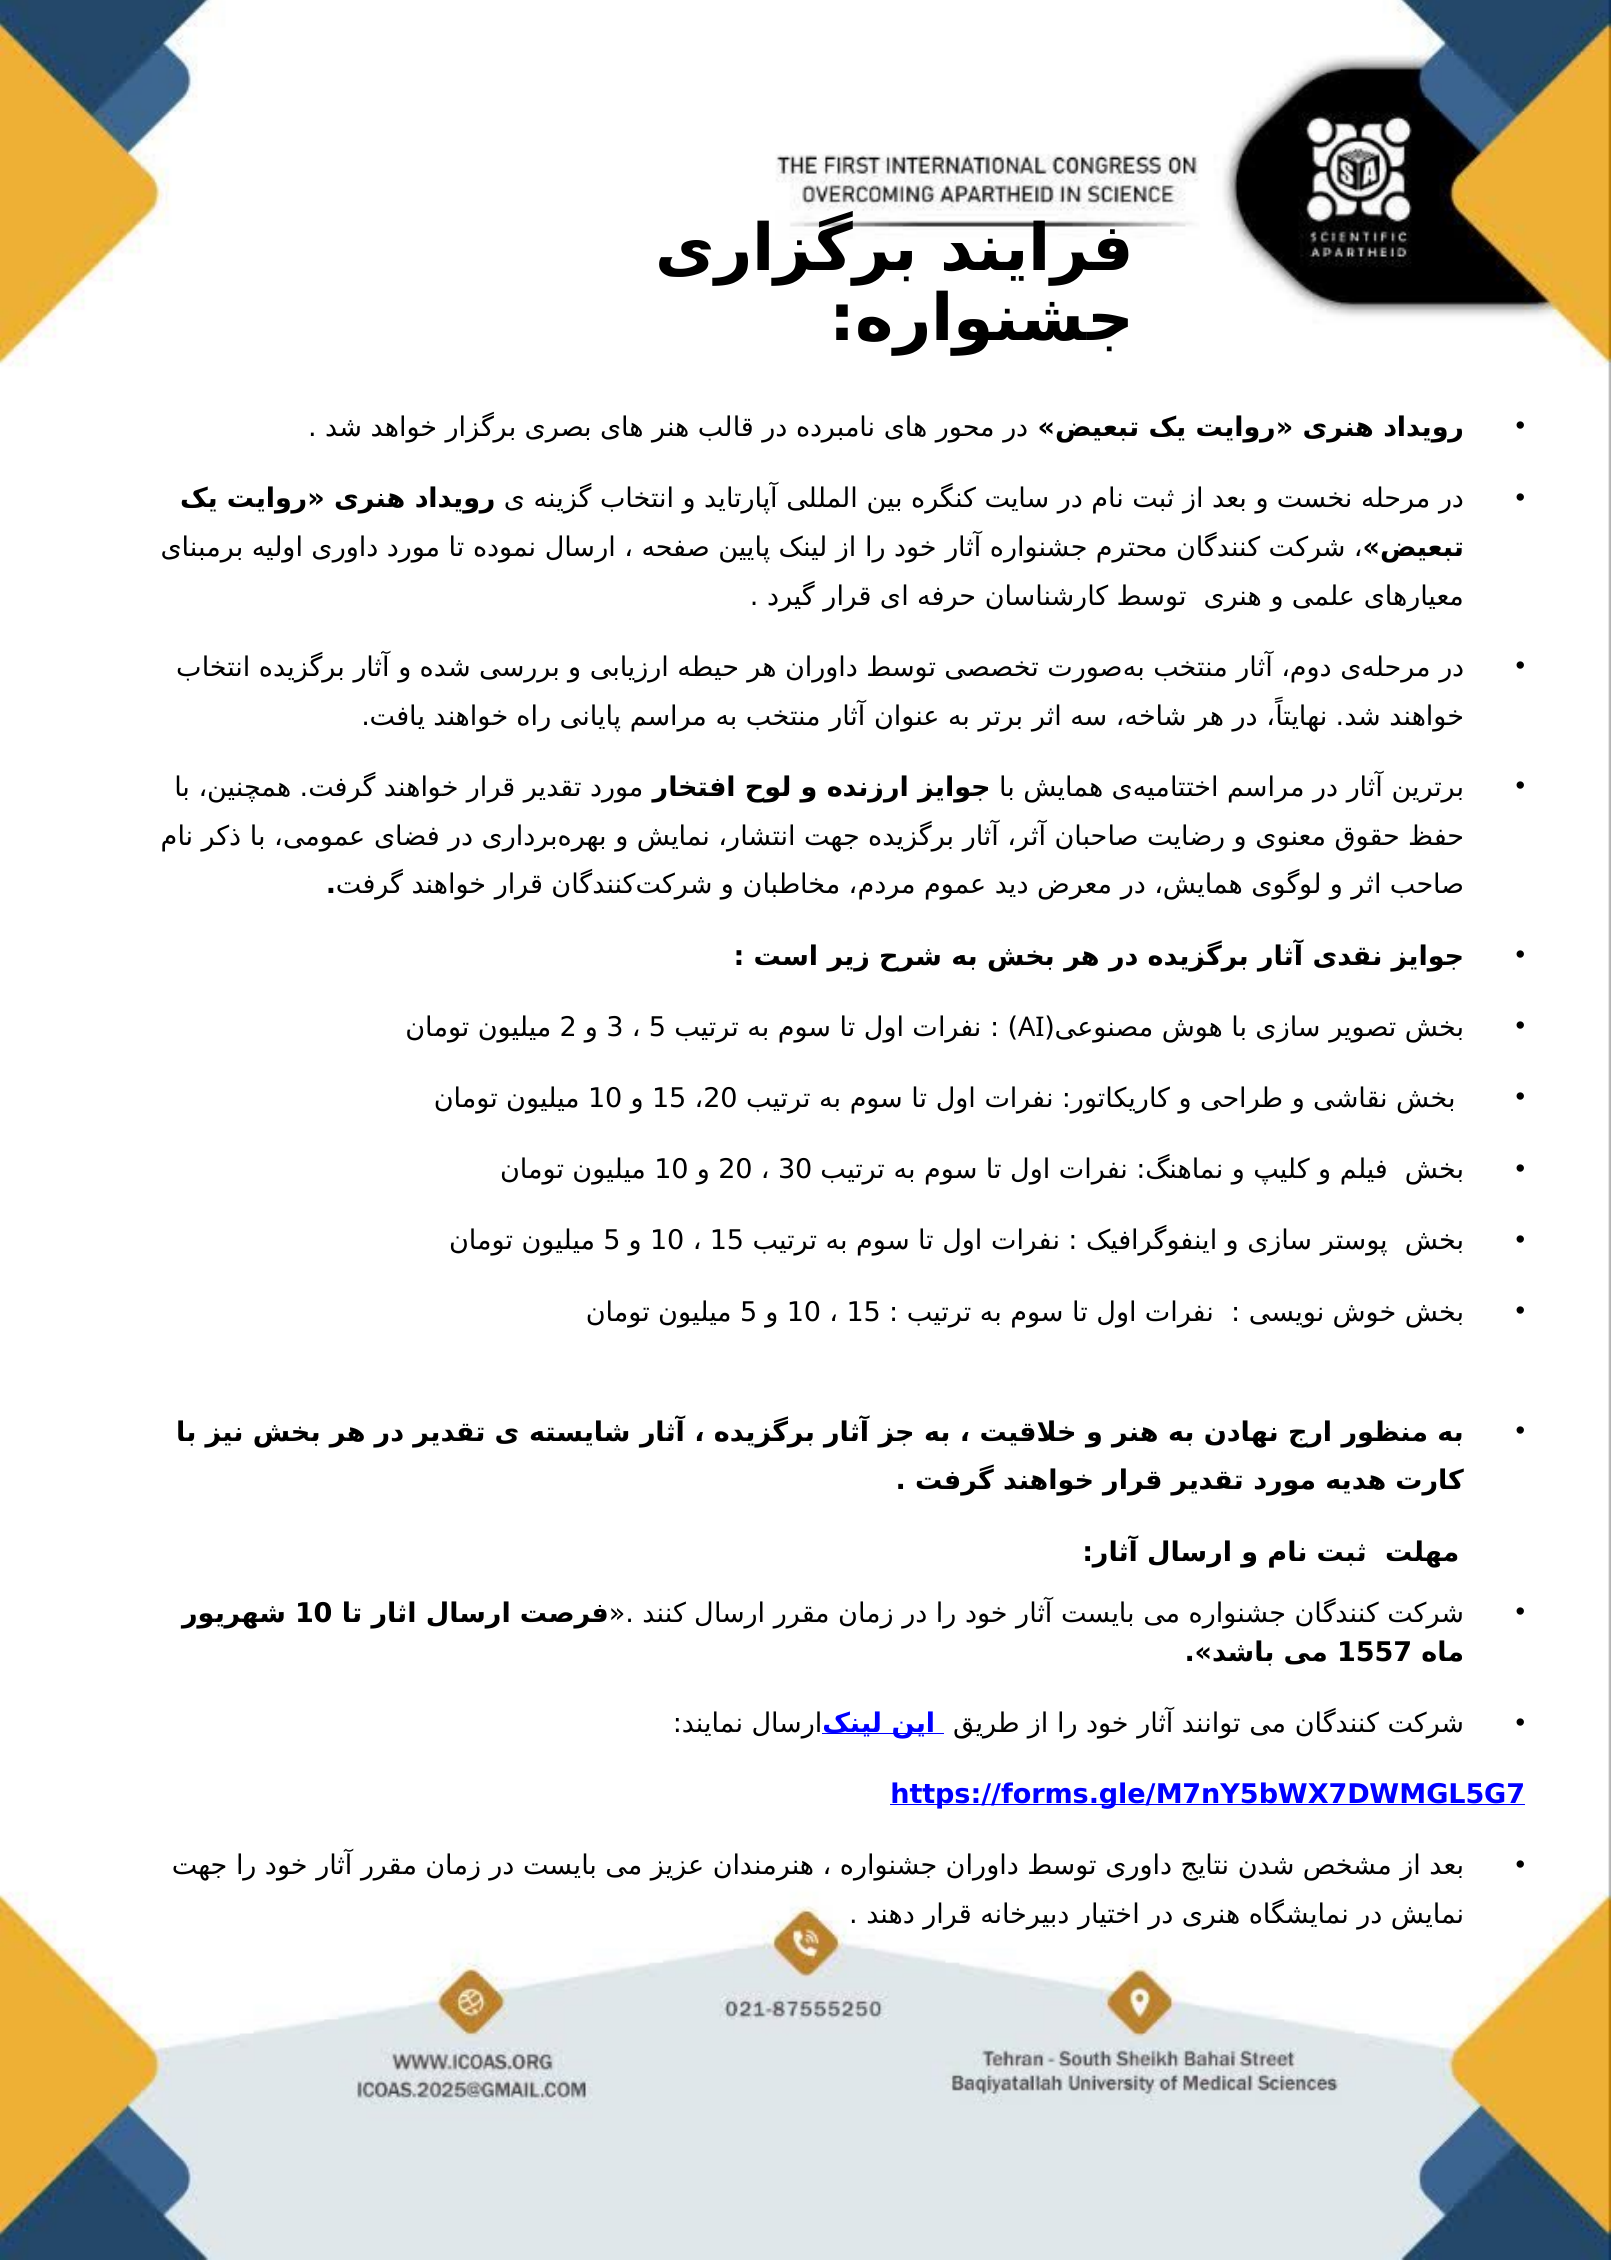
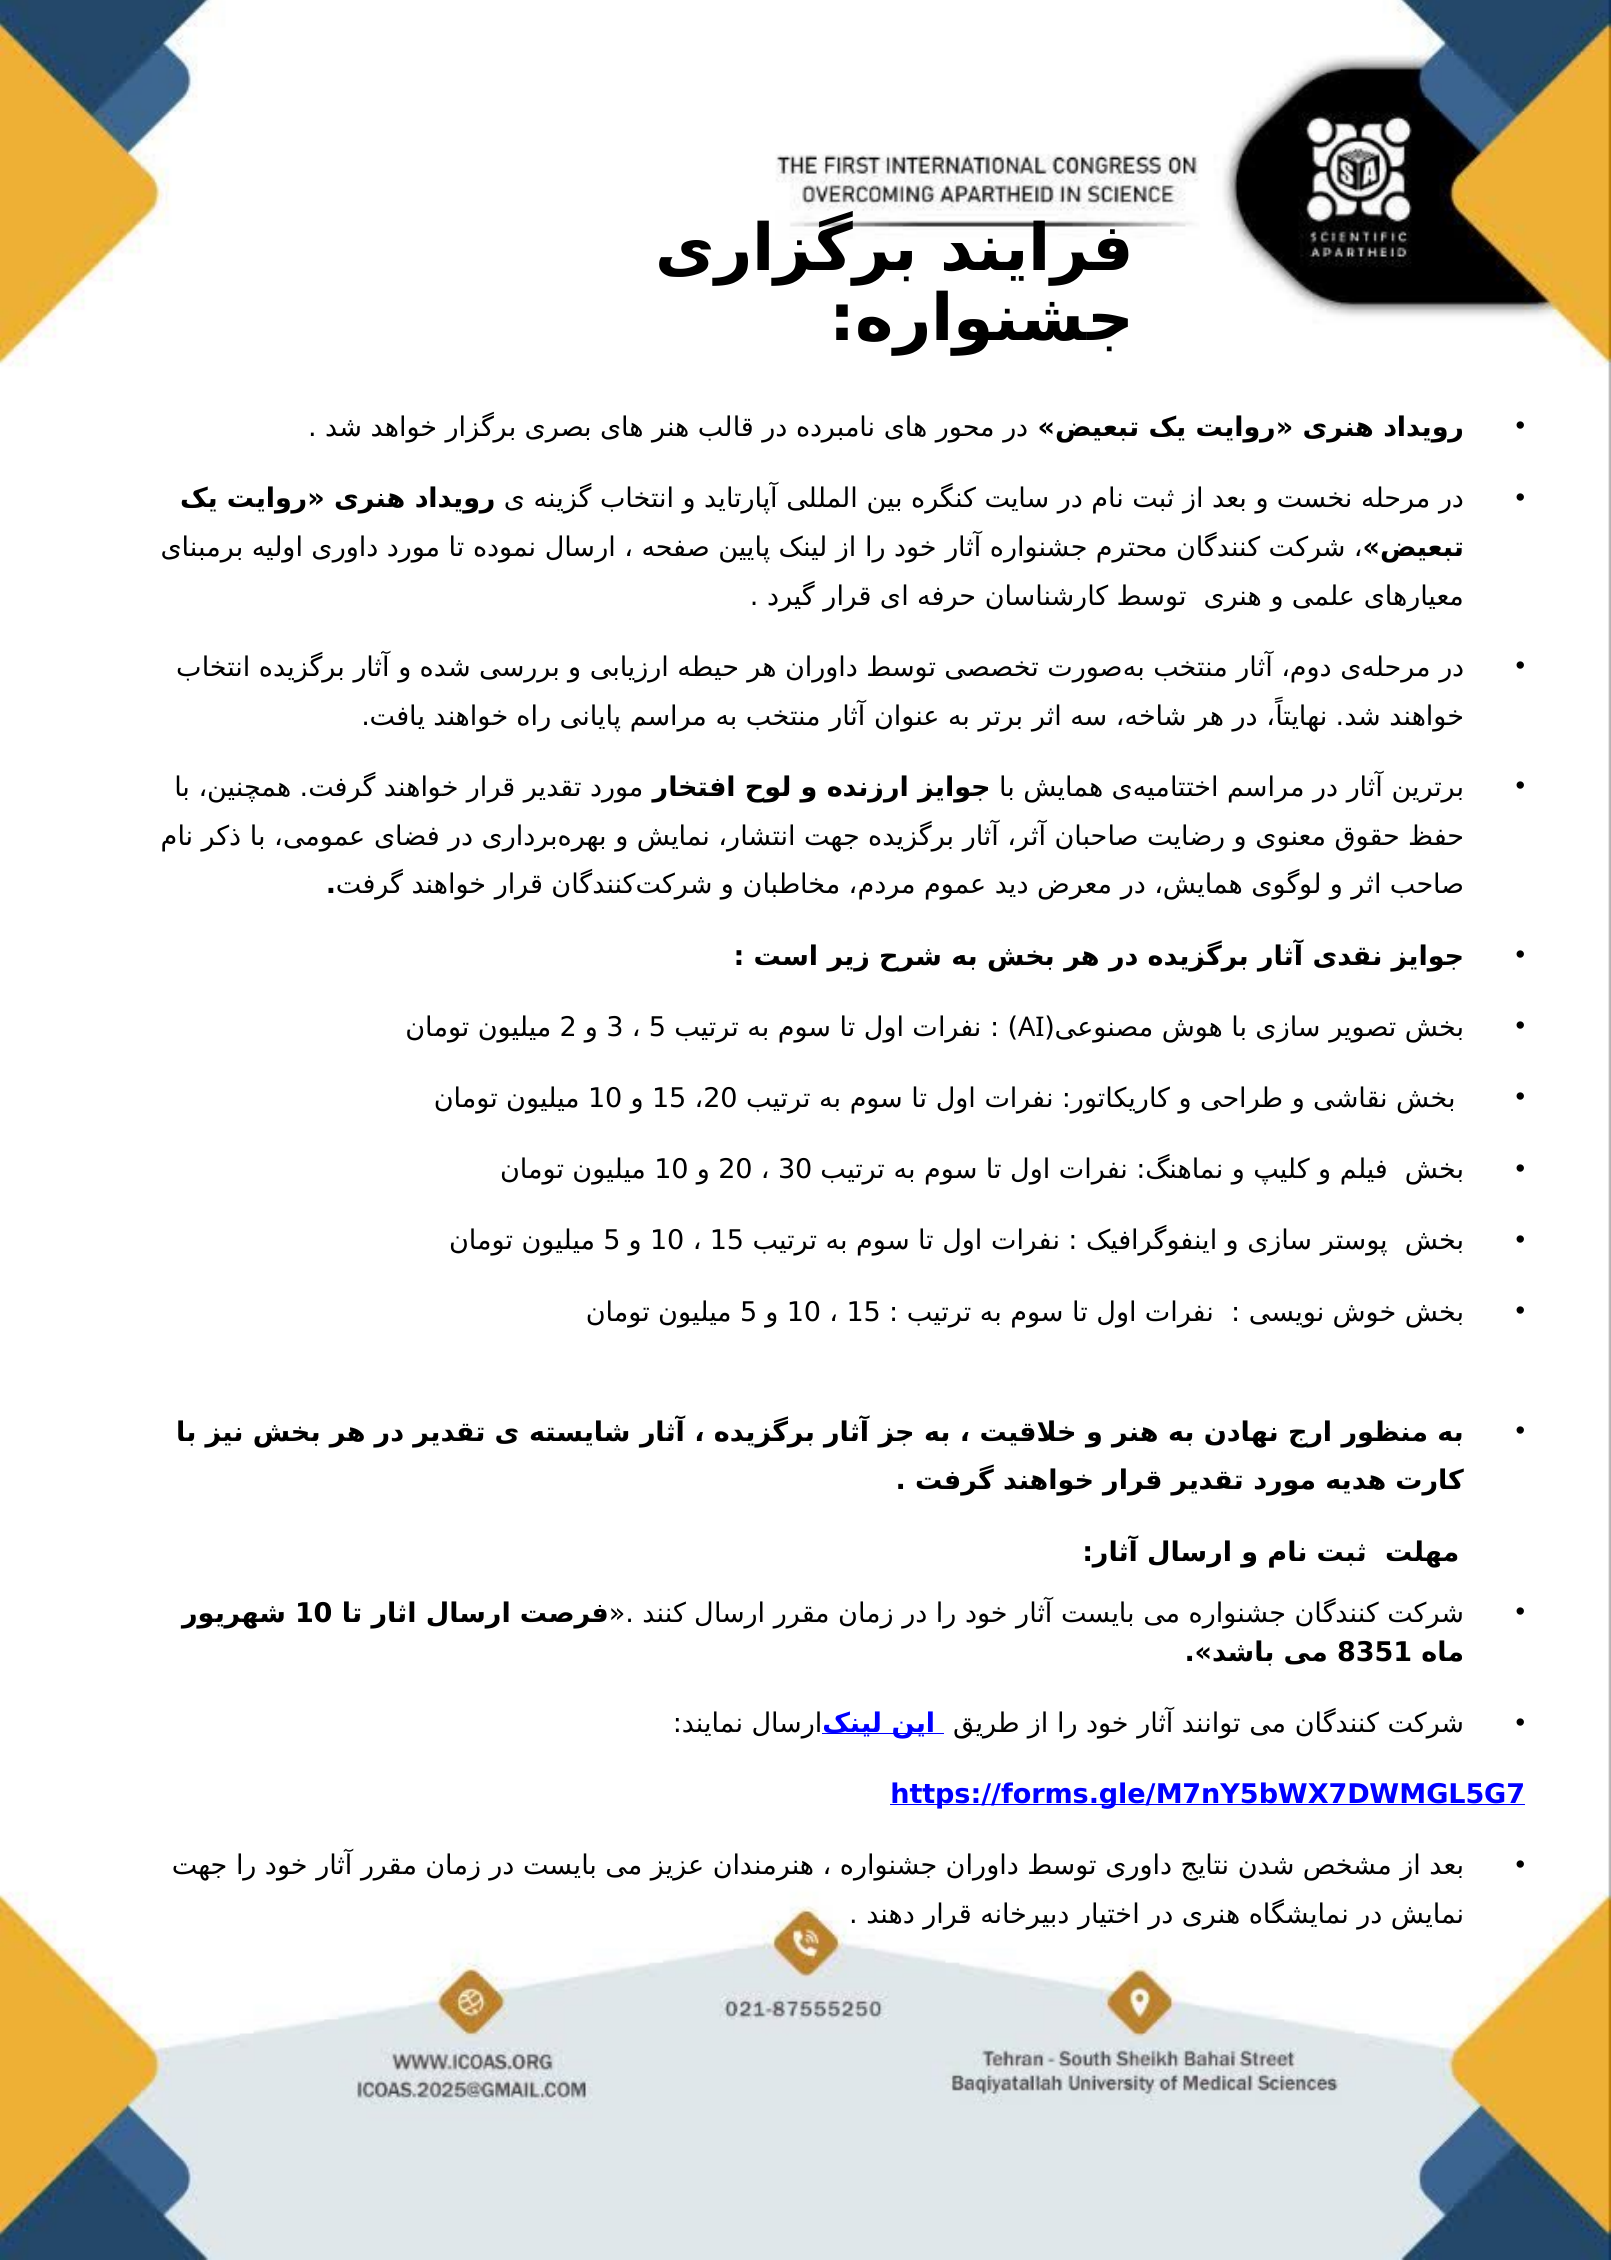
1557: 1557 -> 8351
